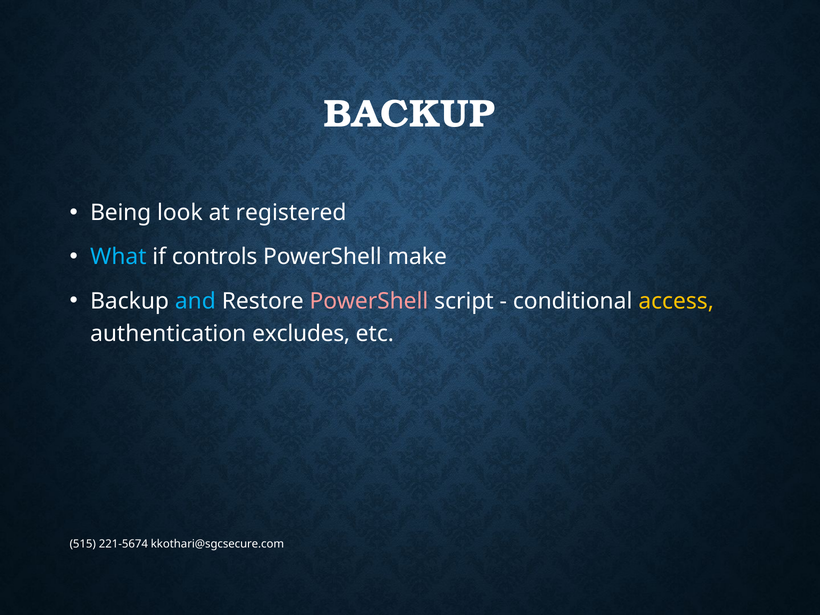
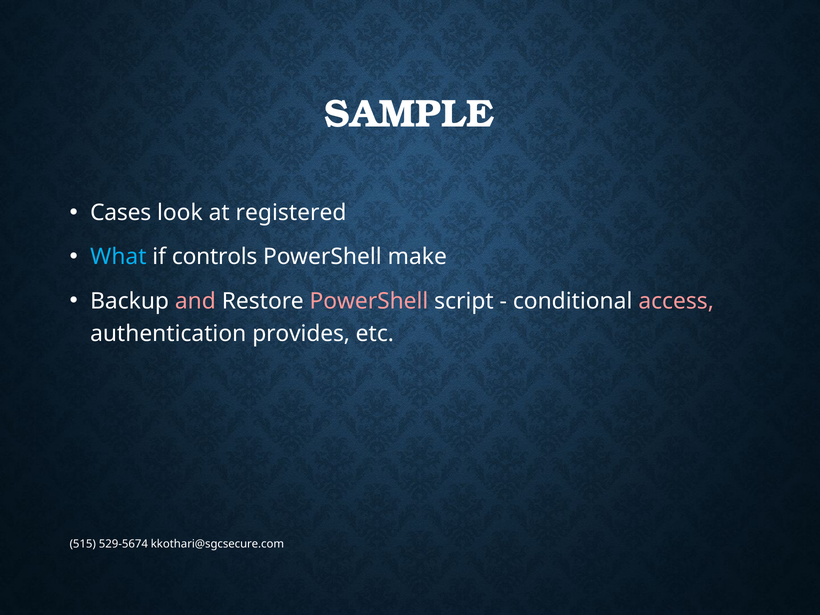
BACKUP at (409, 114): BACKUP -> SAMPLE
Being: Being -> Cases
and colour: light blue -> pink
access colour: yellow -> pink
excludes: excludes -> provides
221-5674: 221-5674 -> 529-5674
